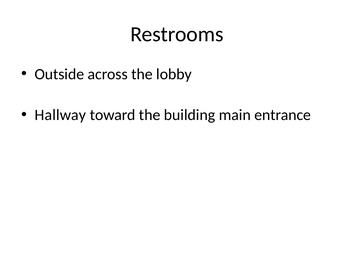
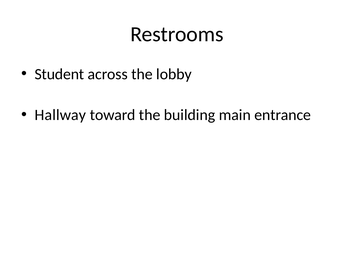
Outside: Outside -> Student
